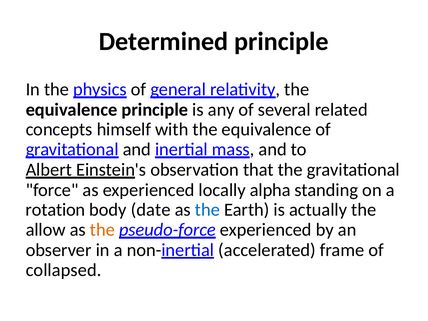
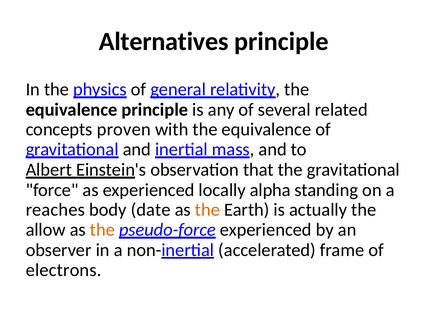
Determined: Determined -> Alternatives
himself: himself -> proven
rotation: rotation -> reaches
the at (207, 210) colour: blue -> orange
collapsed: collapsed -> electrons
